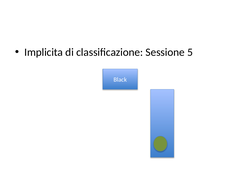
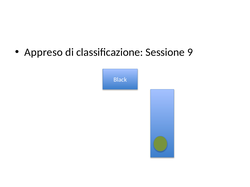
Implicita: Implicita -> Appreso
5: 5 -> 9
